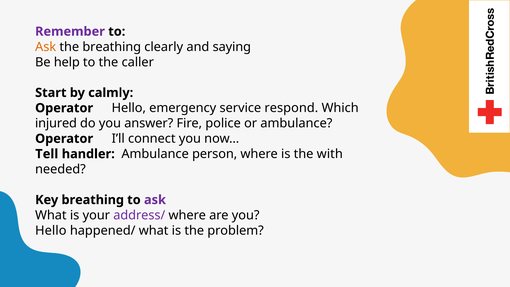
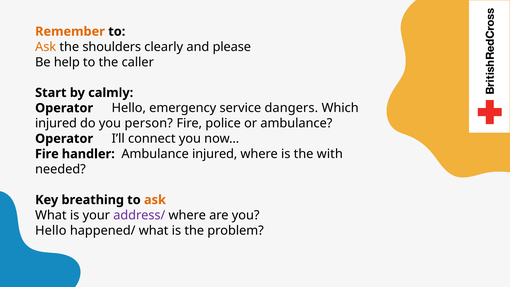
Remember colour: purple -> orange
the breathing: breathing -> shoulders
saying: saying -> please
respond: respond -> dangers
answer: answer -> person
Tell at (47, 154): Tell -> Fire
Ambulance person: person -> injured
ask at (155, 200) colour: purple -> orange
